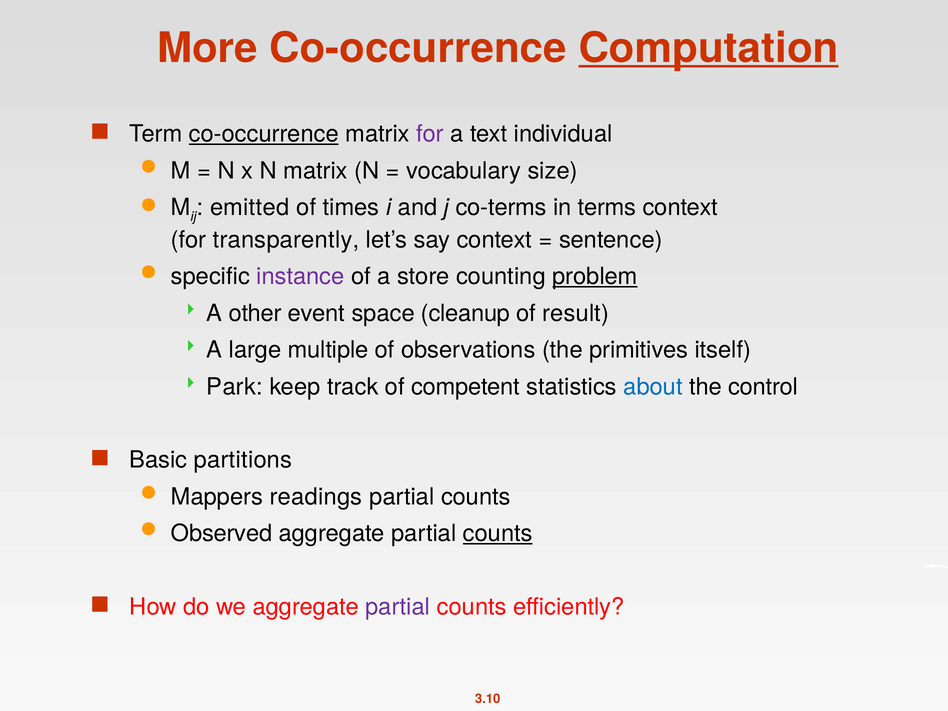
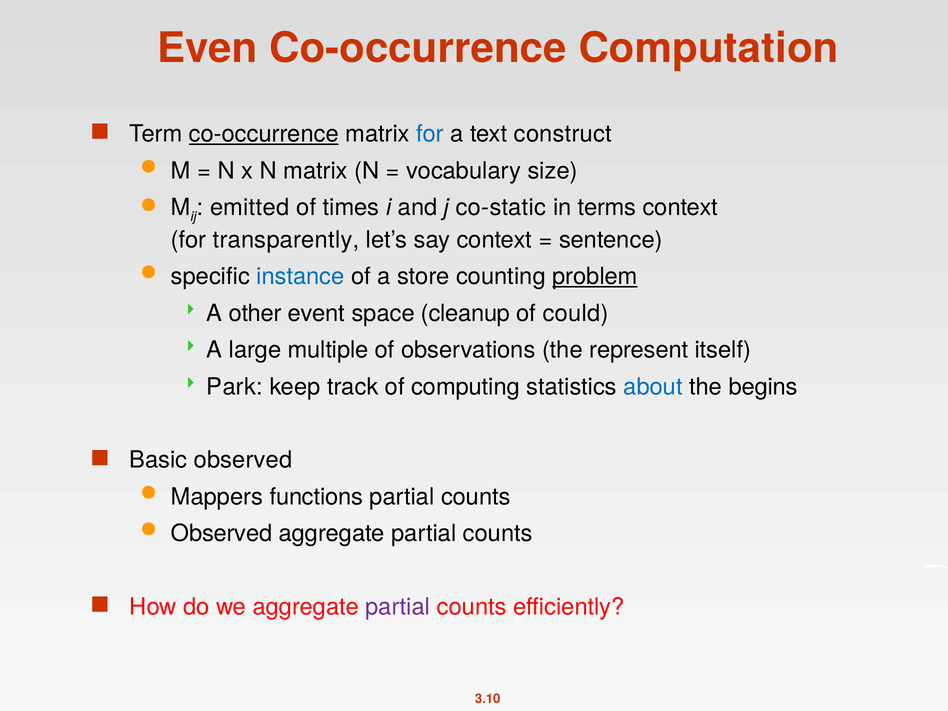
More: More -> Even
Computation underline: present -> none
for at (430, 134) colour: purple -> blue
individual: individual -> construct
co-terms: co-terms -> co-static
instance colour: purple -> blue
result: result -> could
primitives: primitives -> represent
competent: competent -> computing
control: control -> begins
Basic partitions: partitions -> observed
readings: readings -> functions
counts at (498, 534) underline: present -> none
